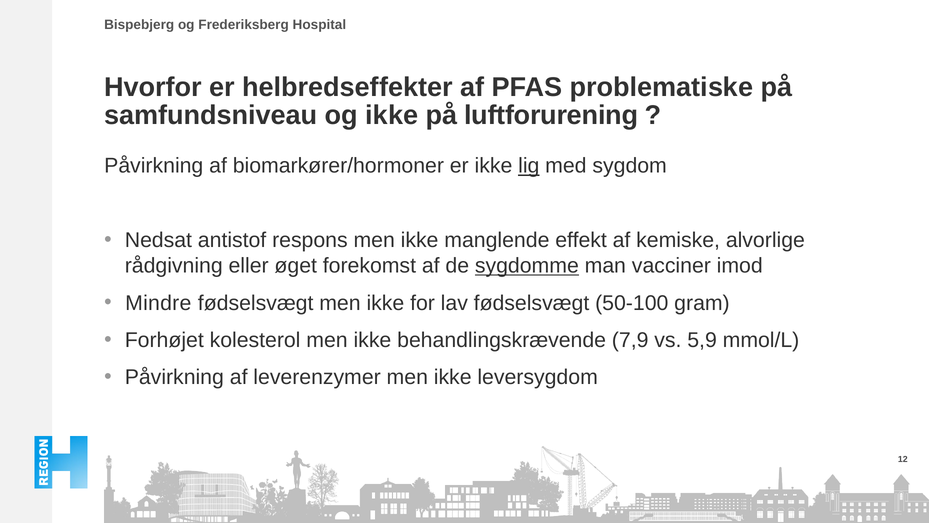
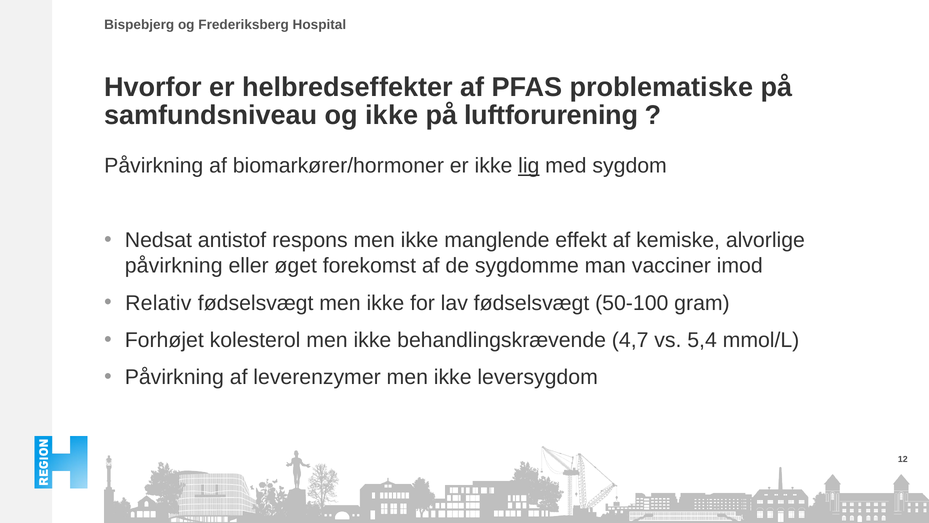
rådgivning at (174, 266): rådgivning -> påvirkning
sygdomme underline: present -> none
Mindre: Mindre -> Relativ
7,9: 7,9 -> 4,7
5,9: 5,9 -> 5,4
